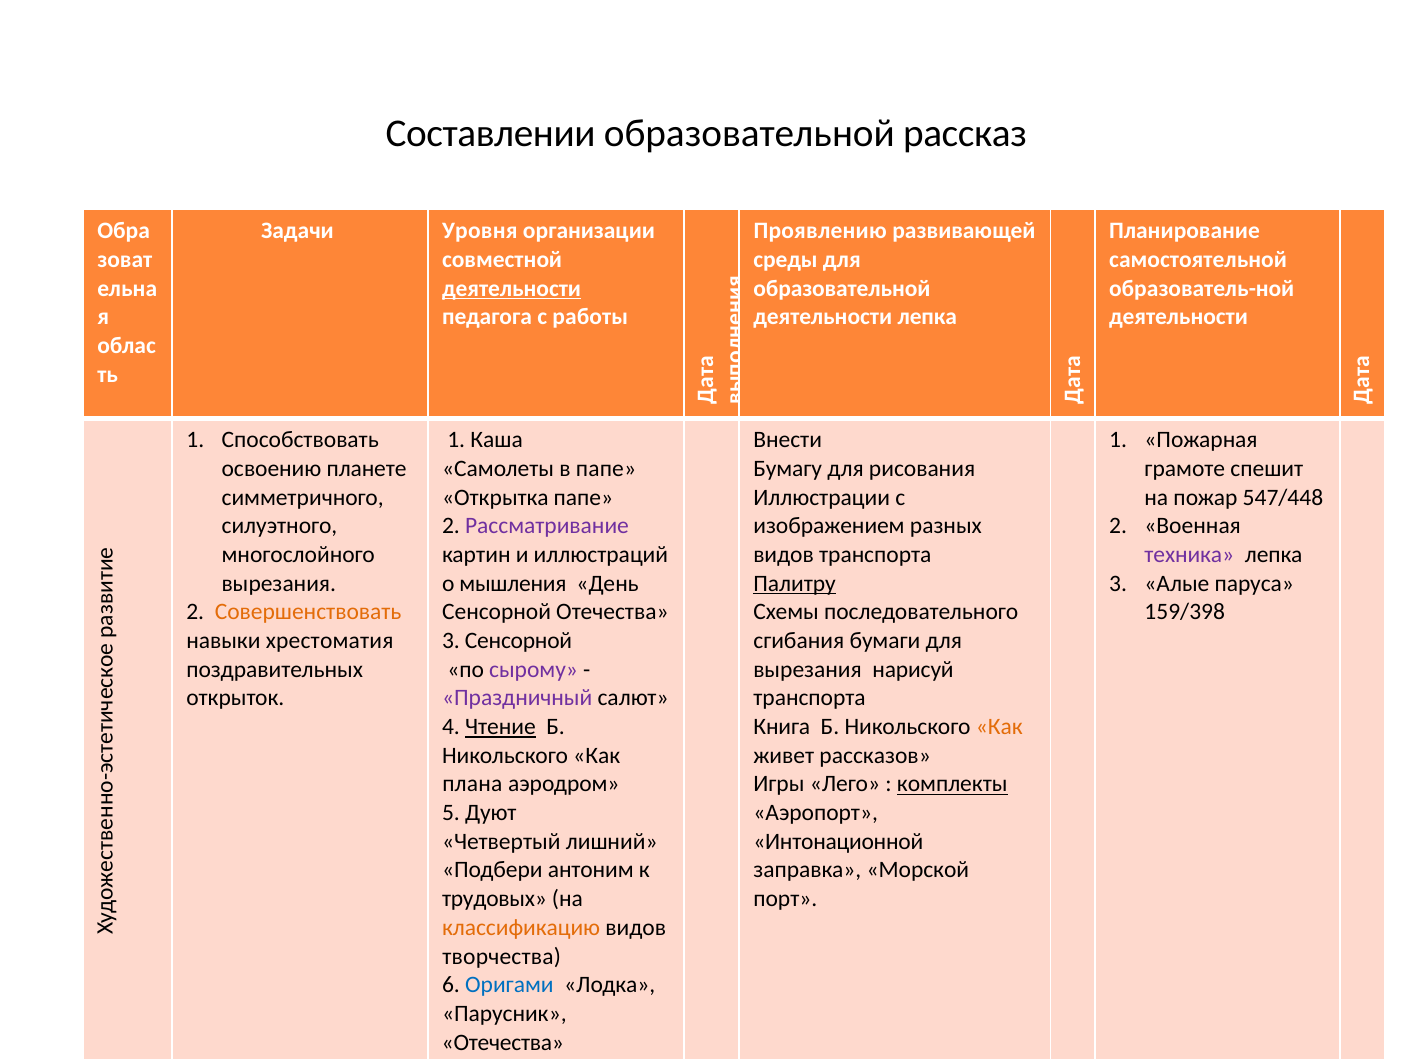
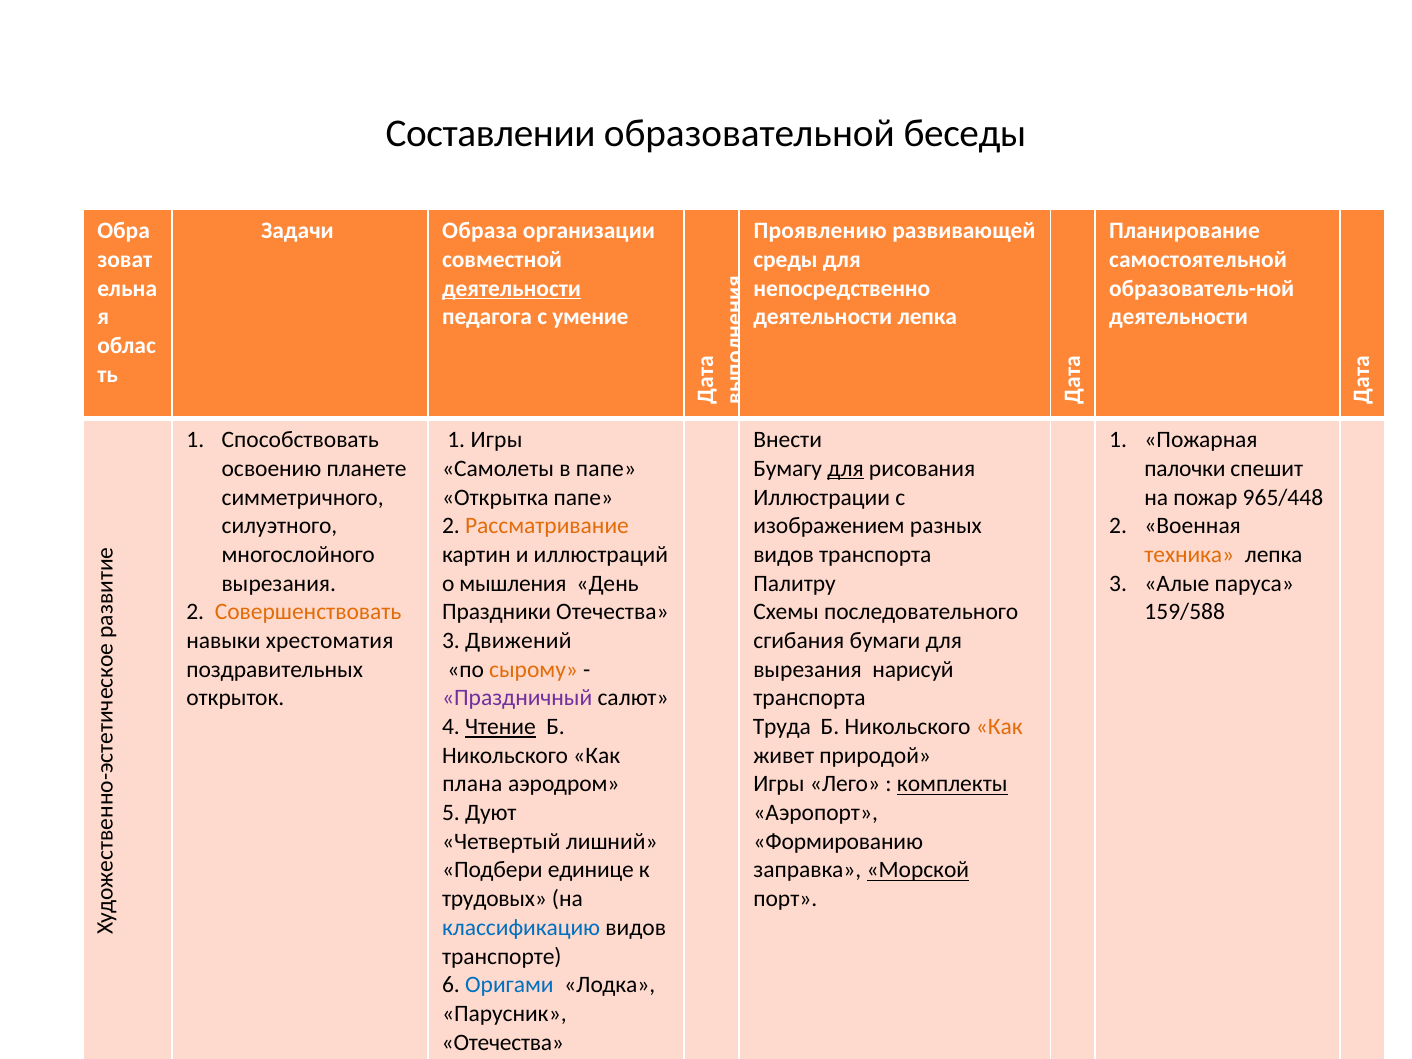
рассказ: рассказ -> беседы
Уровня: Уровня -> Образа
образовательной at (842, 288): образовательной -> непосредственно
работы: работы -> умение
1 Каша: Каша -> Игры
для at (846, 469) underline: none -> present
грамоте: грамоте -> палочки
547/448: 547/448 -> 965/448
Рассматривание colour: purple -> orange
техника colour: purple -> orange
Палитру underline: present -> none
Сенсорной at (497, 612): Сенсорной -> Праздники
159/398: 159/398 -> 159/588
3 Сенсорной: Сенсорной -> Движений
сырому colour: purple -> orange
Книга: Книга -> Труда
рассказов: рассказов -> природой
Интонационной: Интонационной -> Формированию
антоним: антоним -> единице
Морской underline: none -> present
классификацию colour: orange -> blue
творчества: творчества -> транспорте
